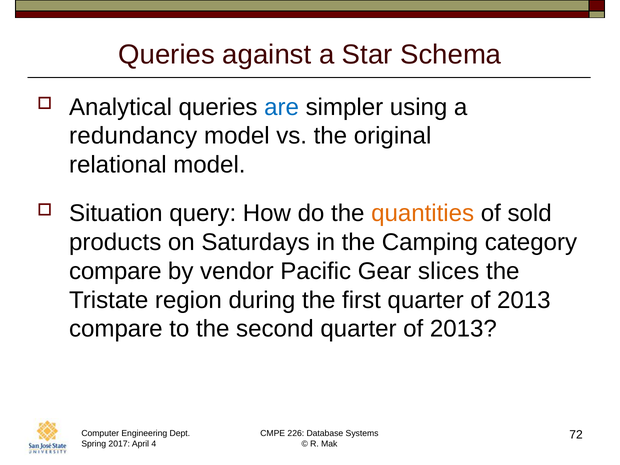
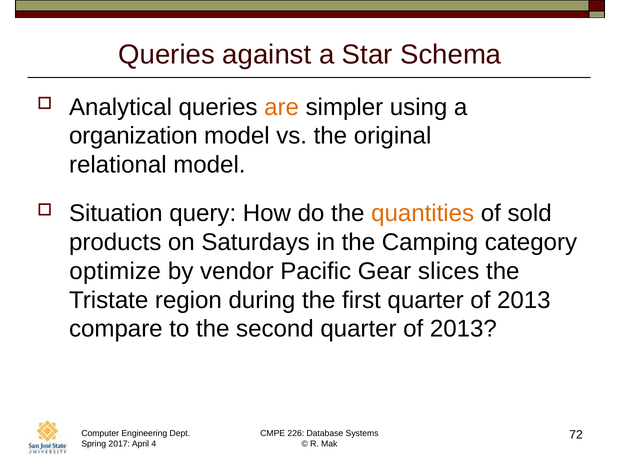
are colour: blue -> orange
redundancy: redundancy -> organization
compare at (115, 271): compare -> optimize
